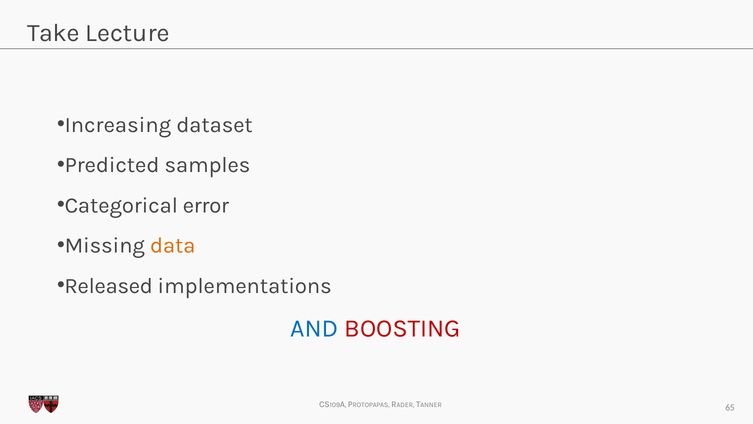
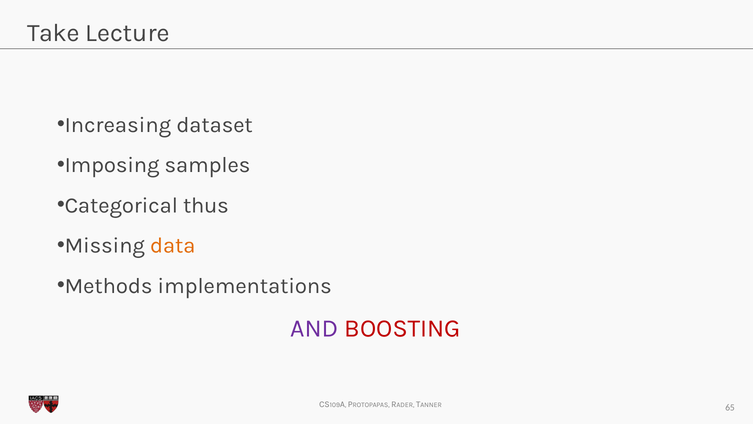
Predicted: Predicted -> Imposing
error: error -> thus
Released: Released -> Methods
AND colour: blue -> purple
